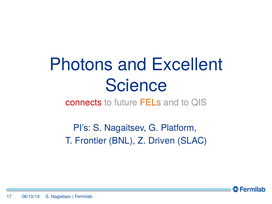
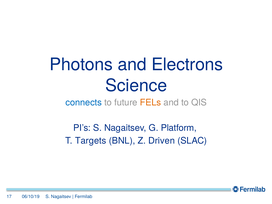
Excellent: Excellent -> Electrons
connects colour: red -> blue
Frontier: Frontier -> Targets
